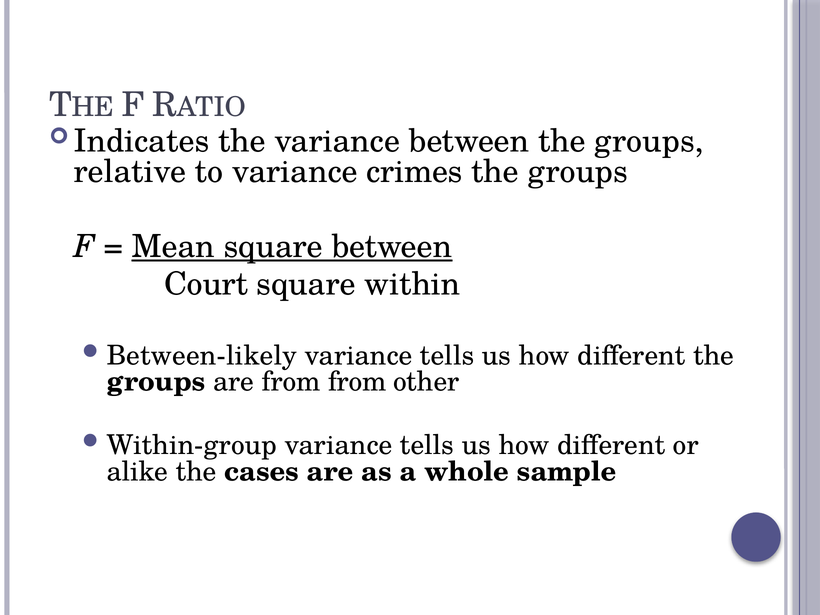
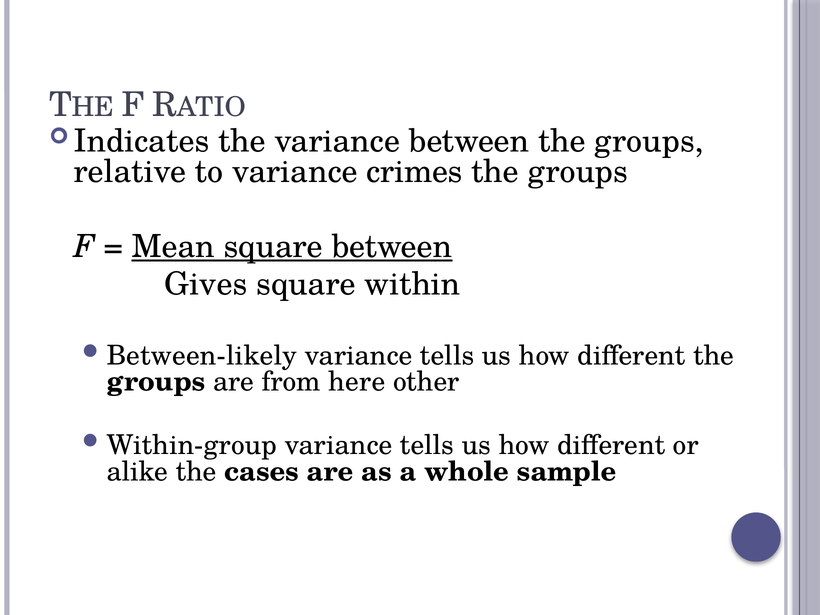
Court: Court -> Gives
from from: from -> here
